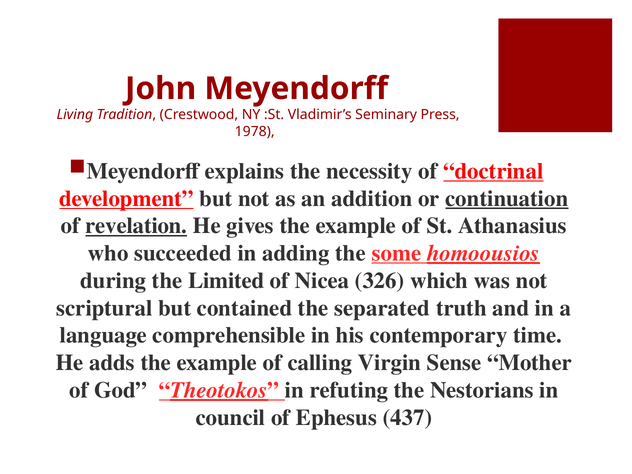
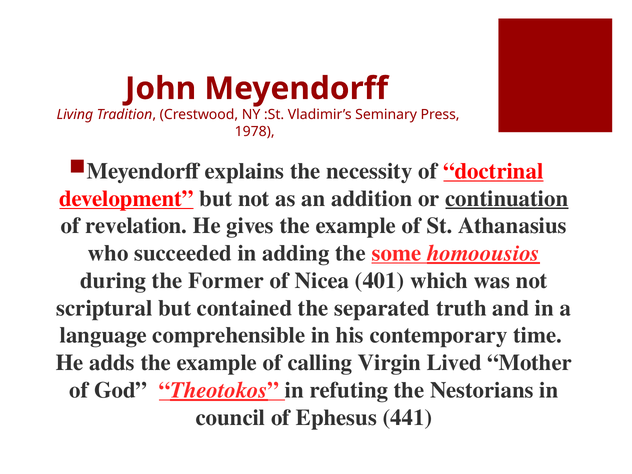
revelation underline: present -> none
Limited: Limited -> Former
326: 326 -> 401
Sense: Sense -> Lived
437: 437 -> 441
